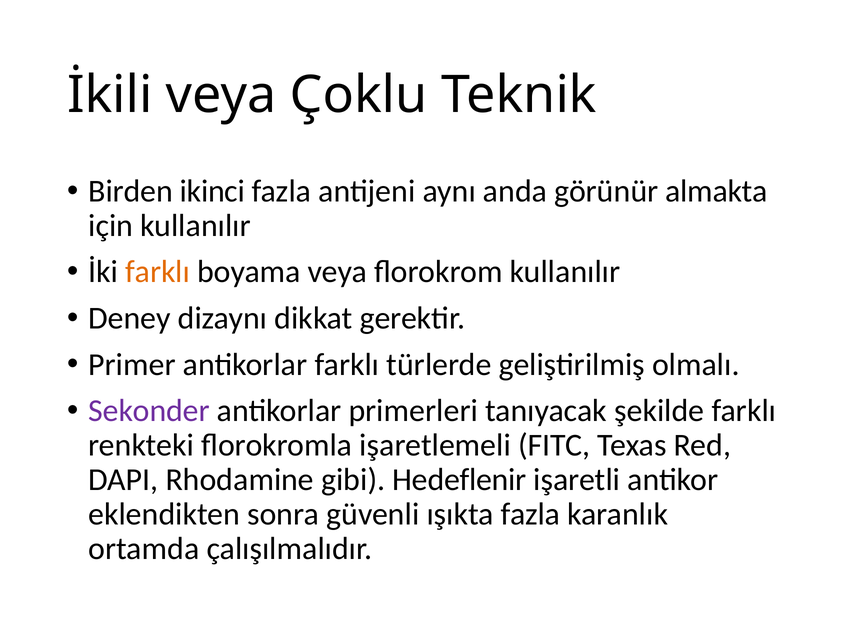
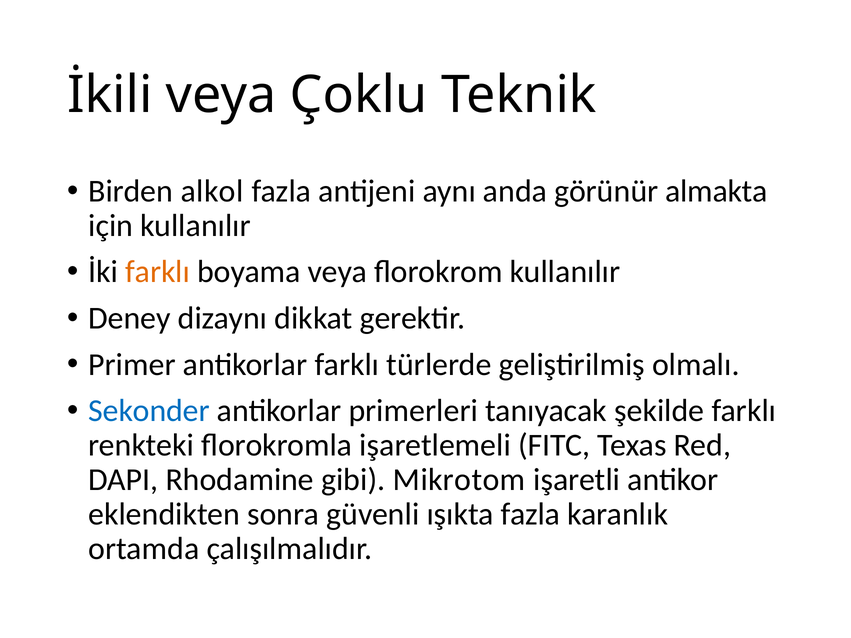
ikinci: ikinci -> alkol
Sekonder colour: purple -> blue
Hedeflenir: Hedeflenir -> Mikrotom
